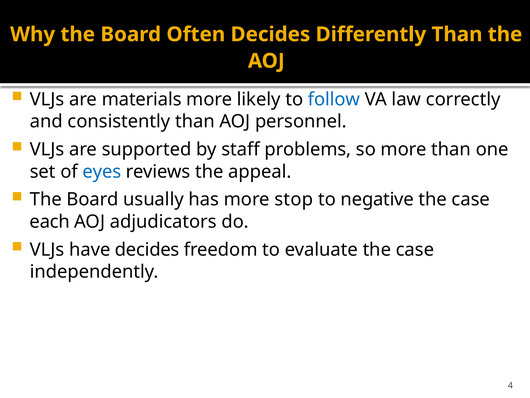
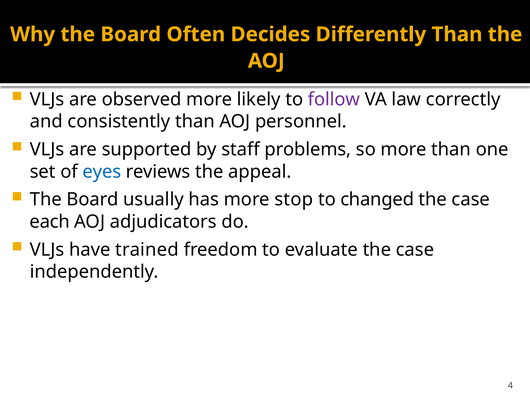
materials: materials -> observed
follow colour: blue -> purple
negative: negative -> changed
have decides: decides -> trained
